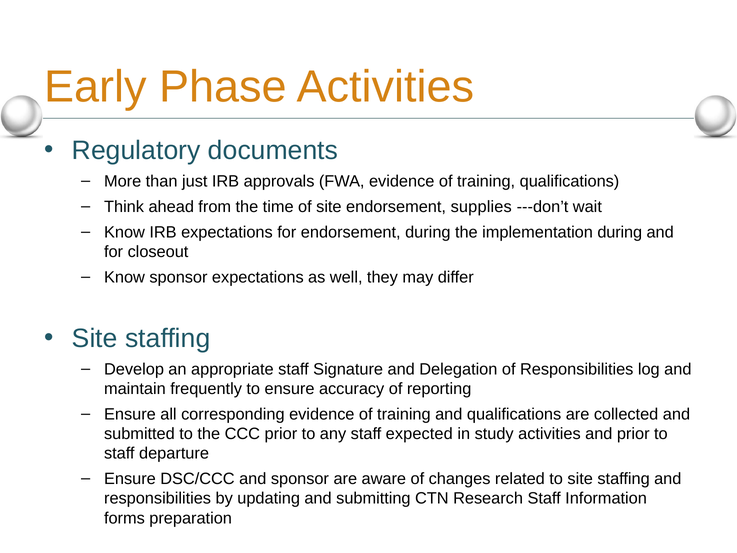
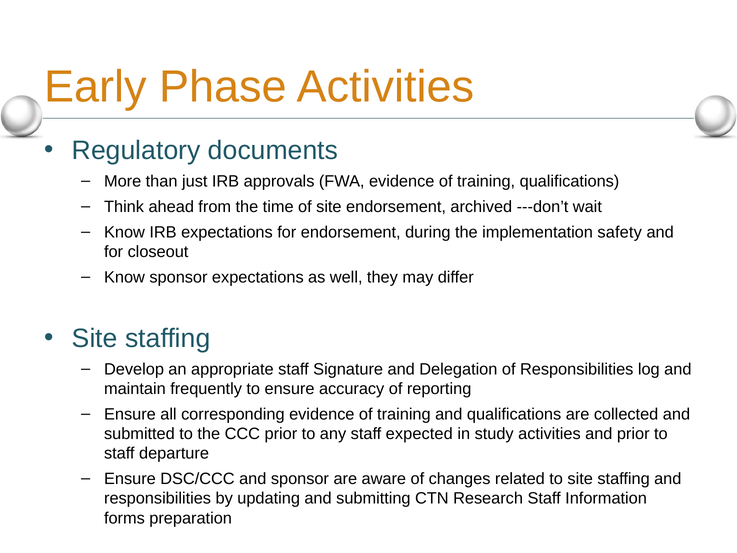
supplies: supplies -> archived
implementation during: during -> safety
